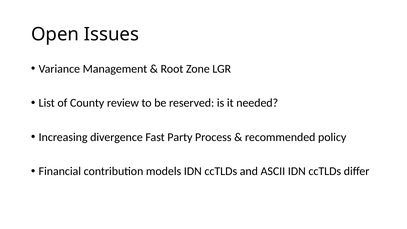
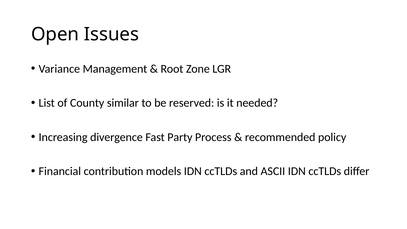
review: review -> similar
